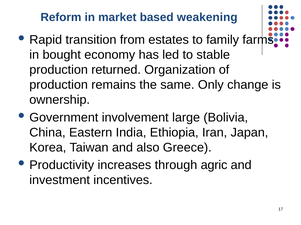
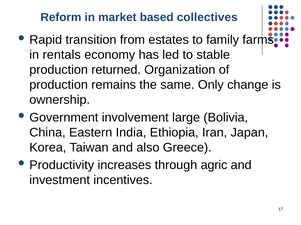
weakening: weakening -> collectives
bought: bought -> rentals
